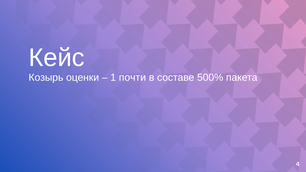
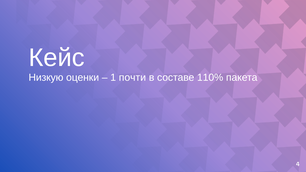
Козырь: Козырь -> Низкую
500%: 500% -> 110%
